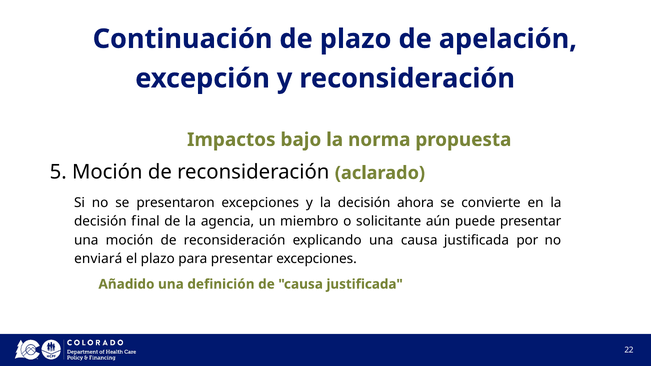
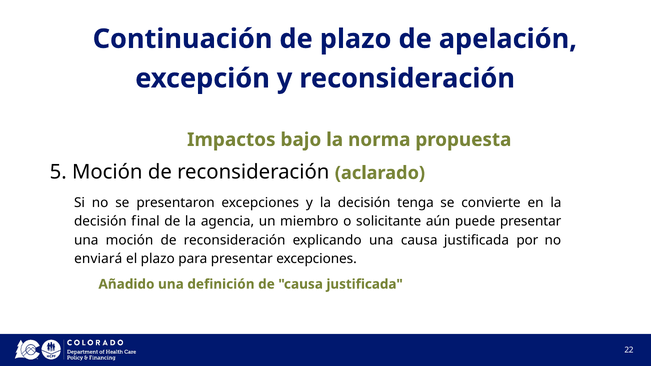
ahora: ahora -> tenga
